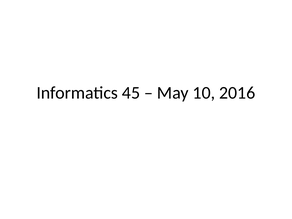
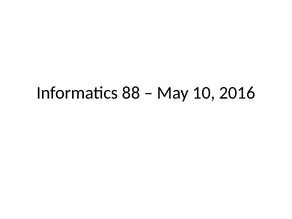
45: 45 -> 88
